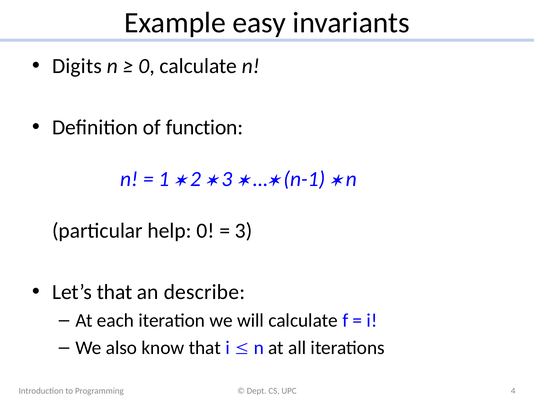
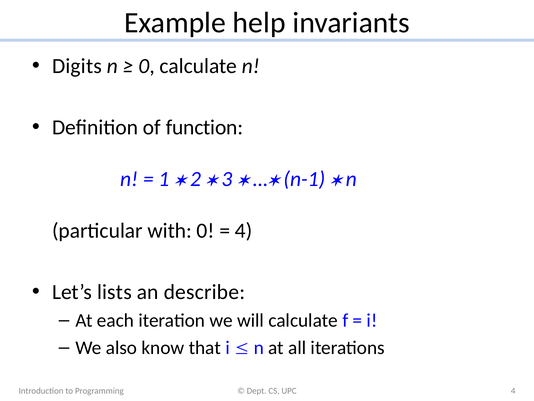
easy: easy -> help
help: help -> with
3 at (244, 230): 3 -> 4
Let’s that: that -> lists
